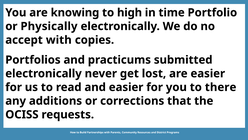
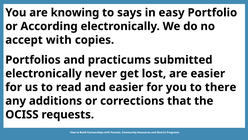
high: high -> says
time: time -> easy
Physically: Physically -> According
